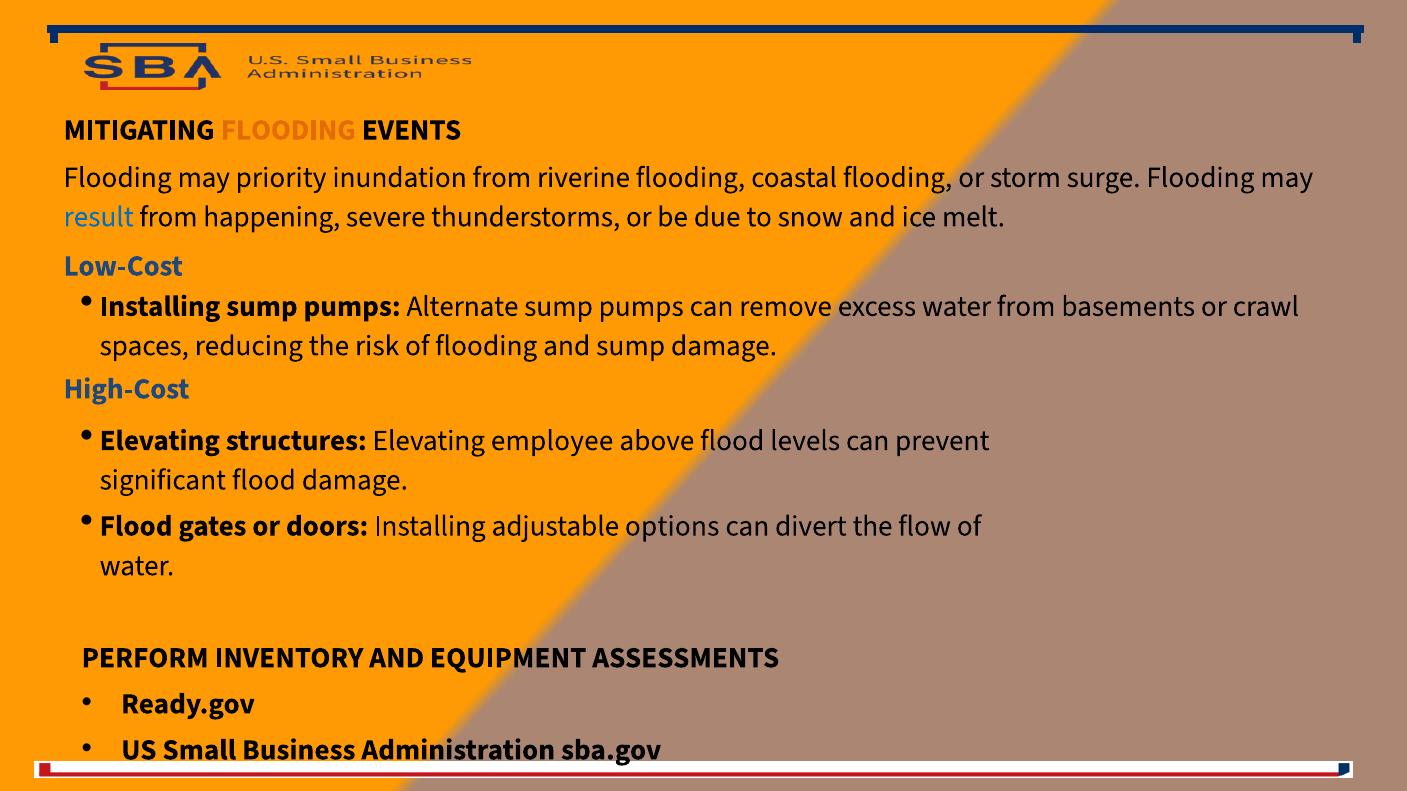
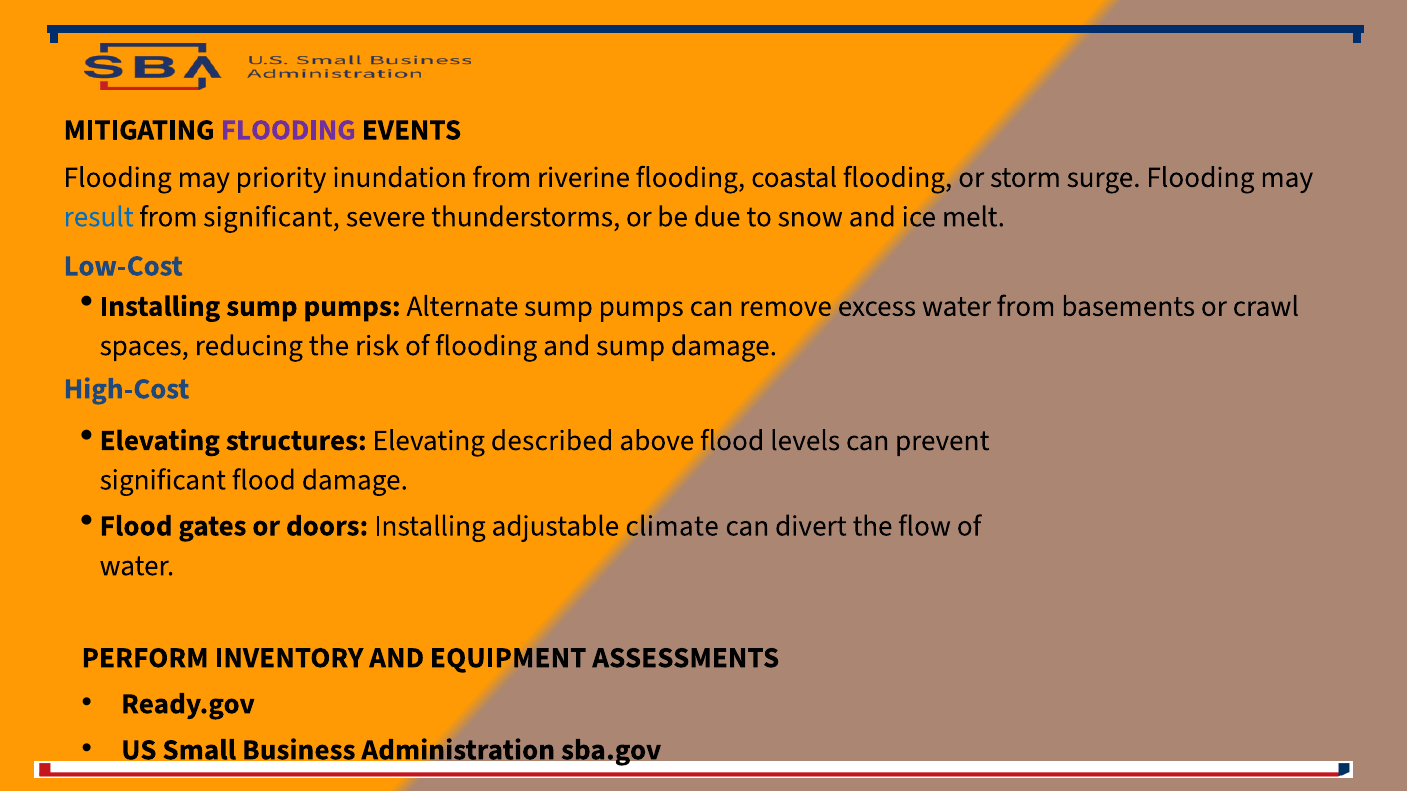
FLOODING at (288, 130) colour: orange -> purple
from happening: happening -> significant
employee: employee -> described
options: options -> climate
